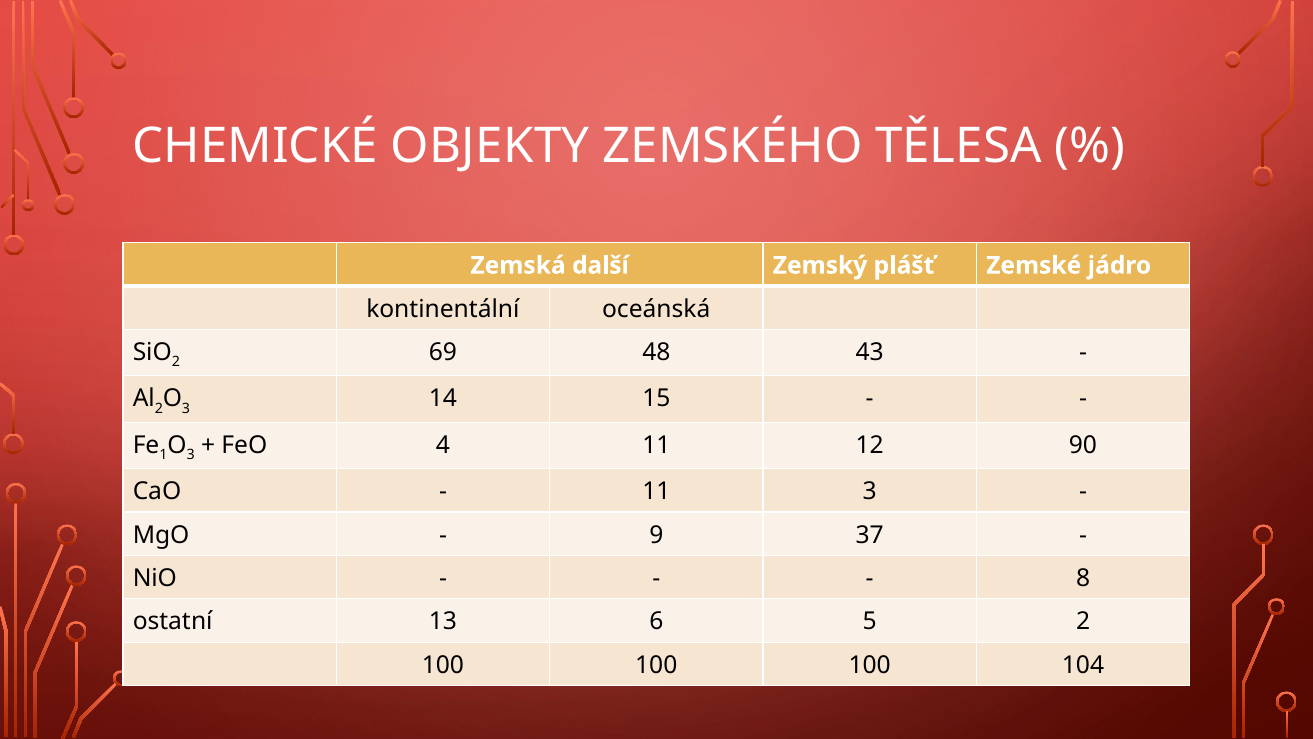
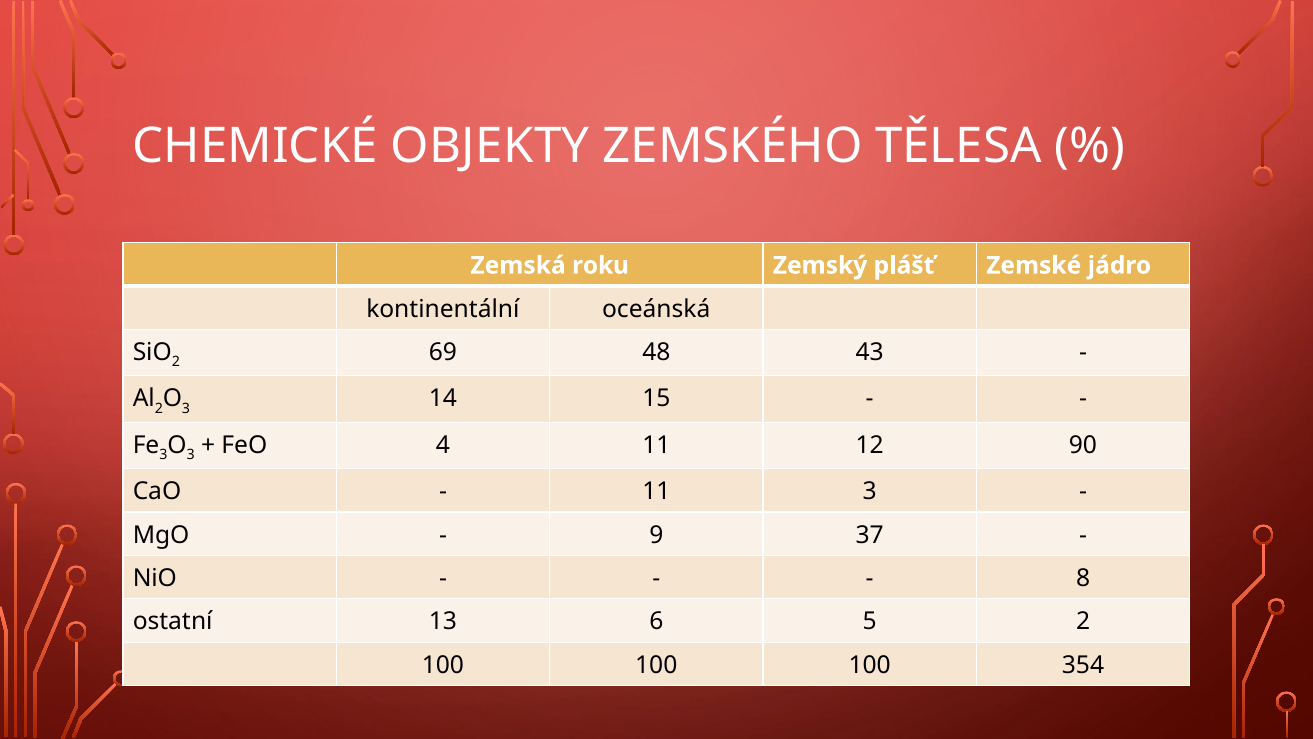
další: další -> roku
1 at (163, 454): 1 -> 3
104: 104 -> 354
